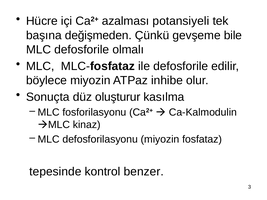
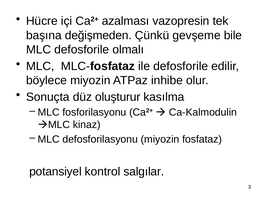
potansiyeli: potansiyeli -> vazopresin
tepesinde: tepesinde -> potansiyel
benzer: benzer -> salgılar
